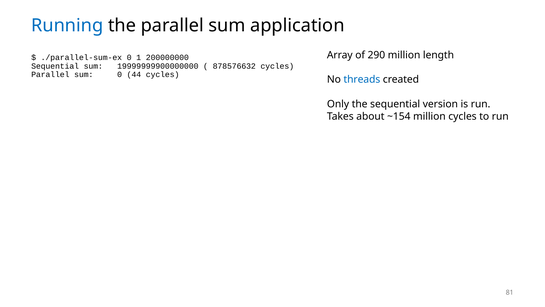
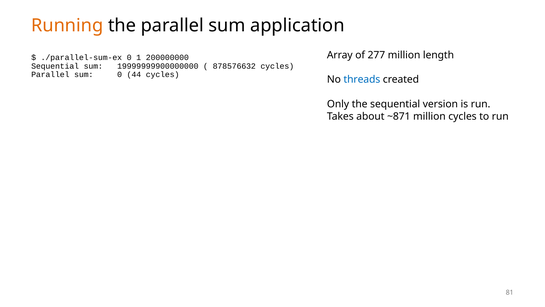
Running colour: blue -> orange
290: 290 -> 277
~154: ~154 -> ~871
